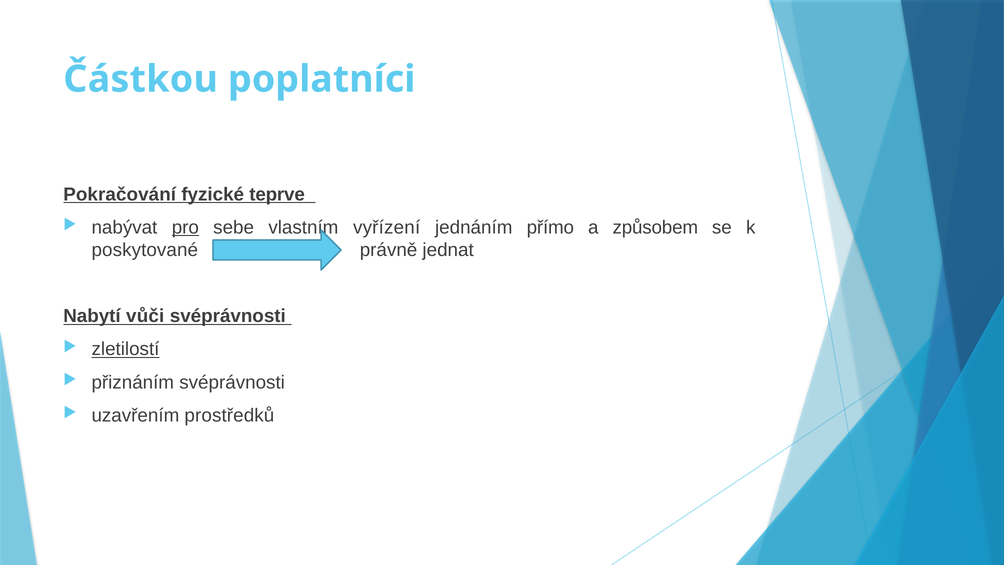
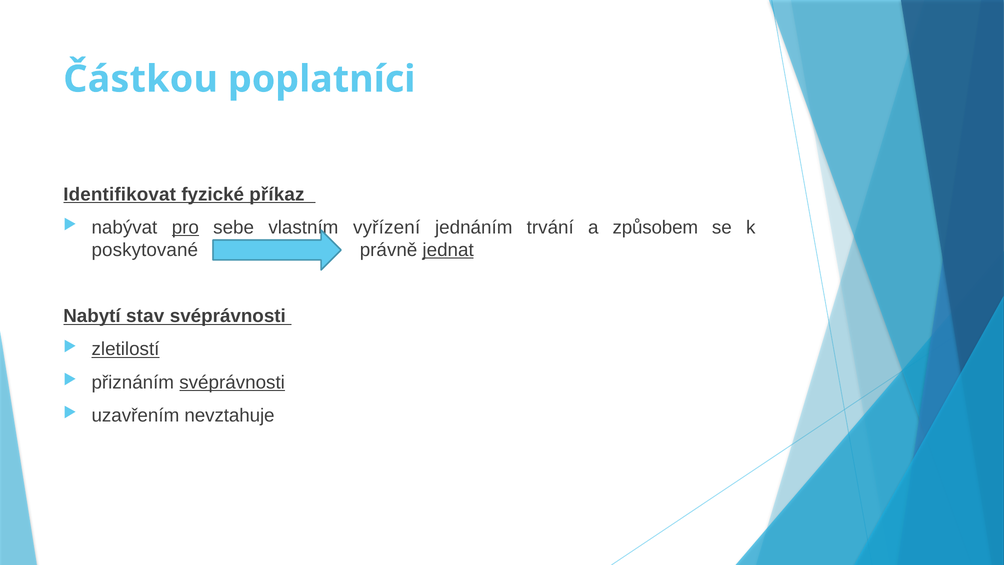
Pokračování: Pokračování -> Identifikovat
teprve: teprve -> příkaz
přímo: přímo -> trvání
jednat underline: none -> present
vůči: vůči -> stav
svéprávnosti at (232, 382) underline: none -> present
prostředků: prostředků -> nevztahuje
